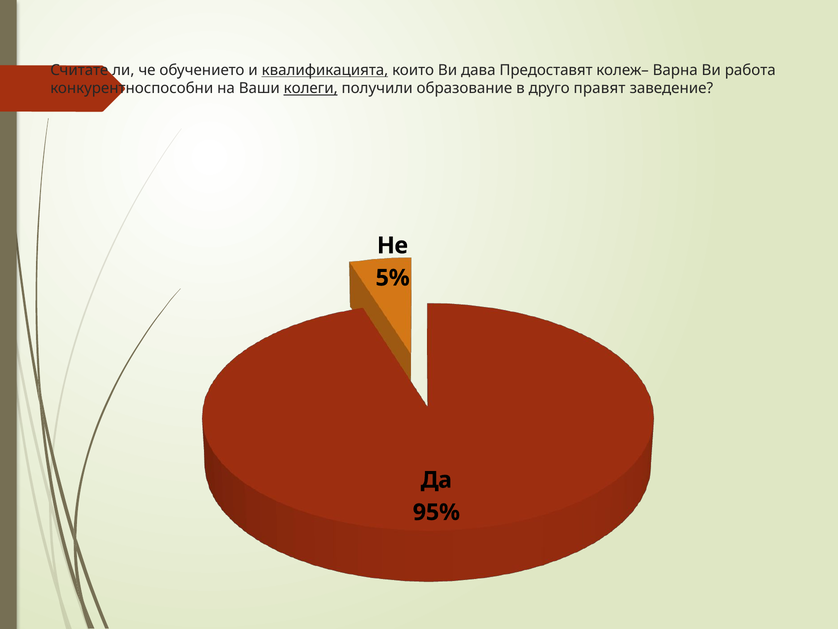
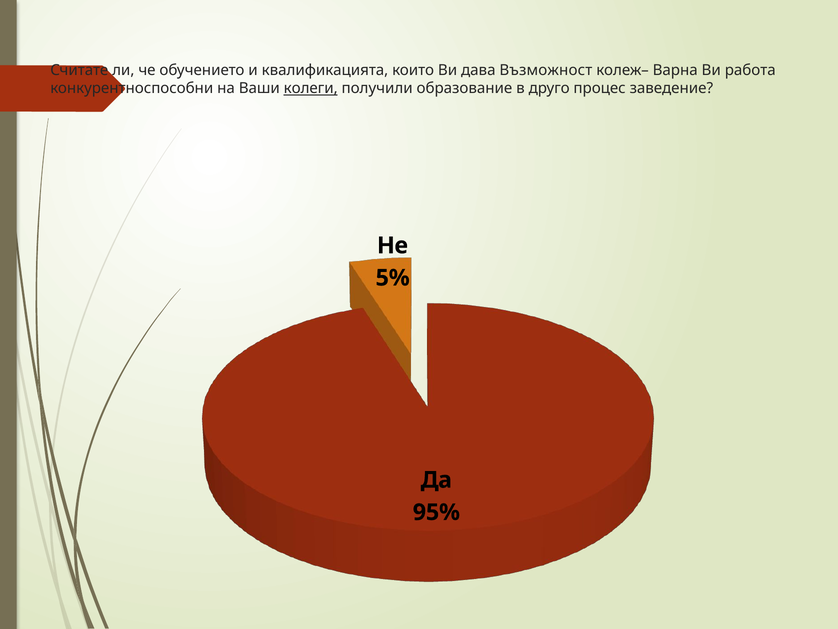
квалификацията underline: present -> none
Предоставят: Предоставят -> Възможност
правят: правят -> процес
